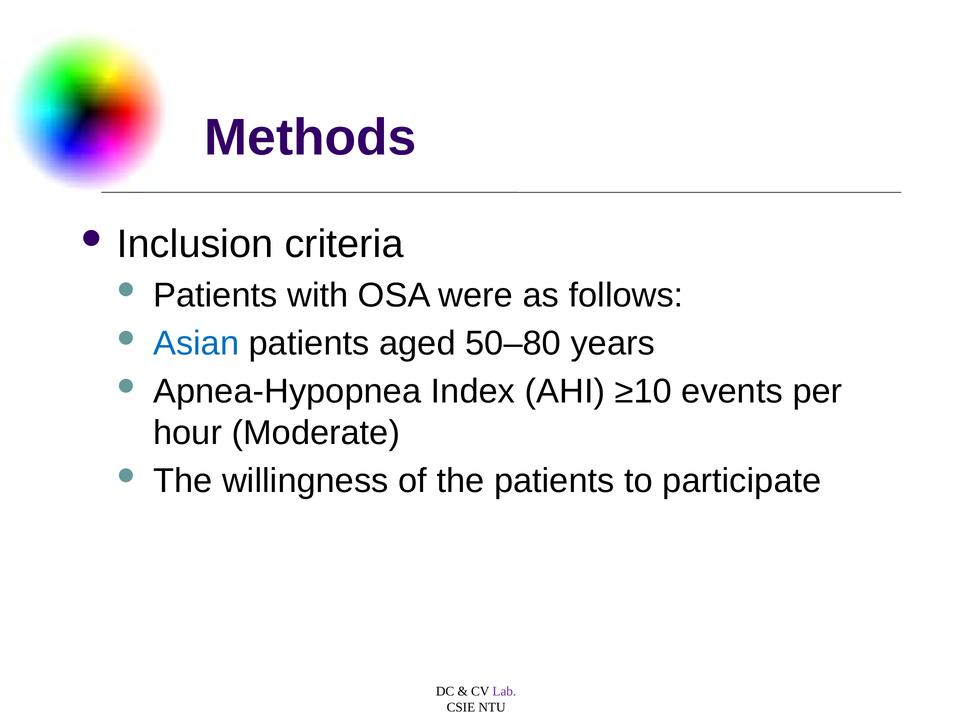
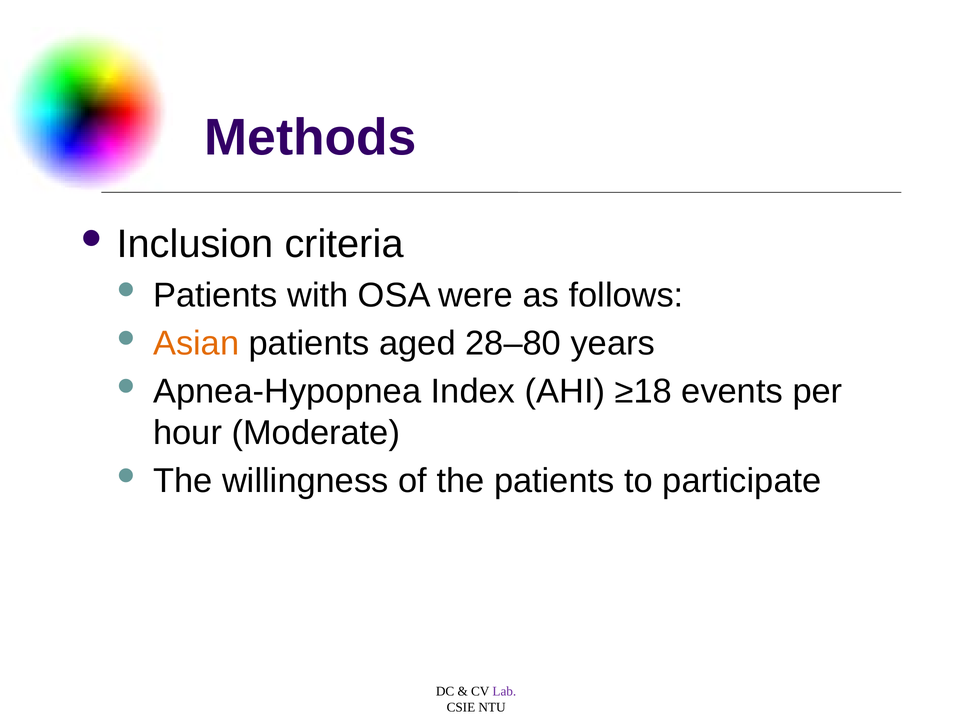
Asian colour: blue -> orange
50–80: 50–80 -> 28–80
≥10: ≥10 -> ≥18
